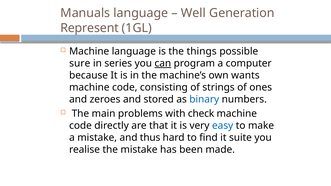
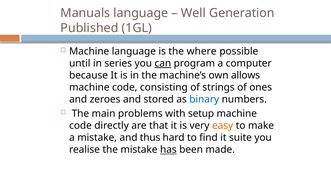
Represent: Represent -> Published
things: things -> where
sure: sure -> until
wants: wants -> allows
check: check -> setup
easy colour: blue -> orange
has underline: none -> present
